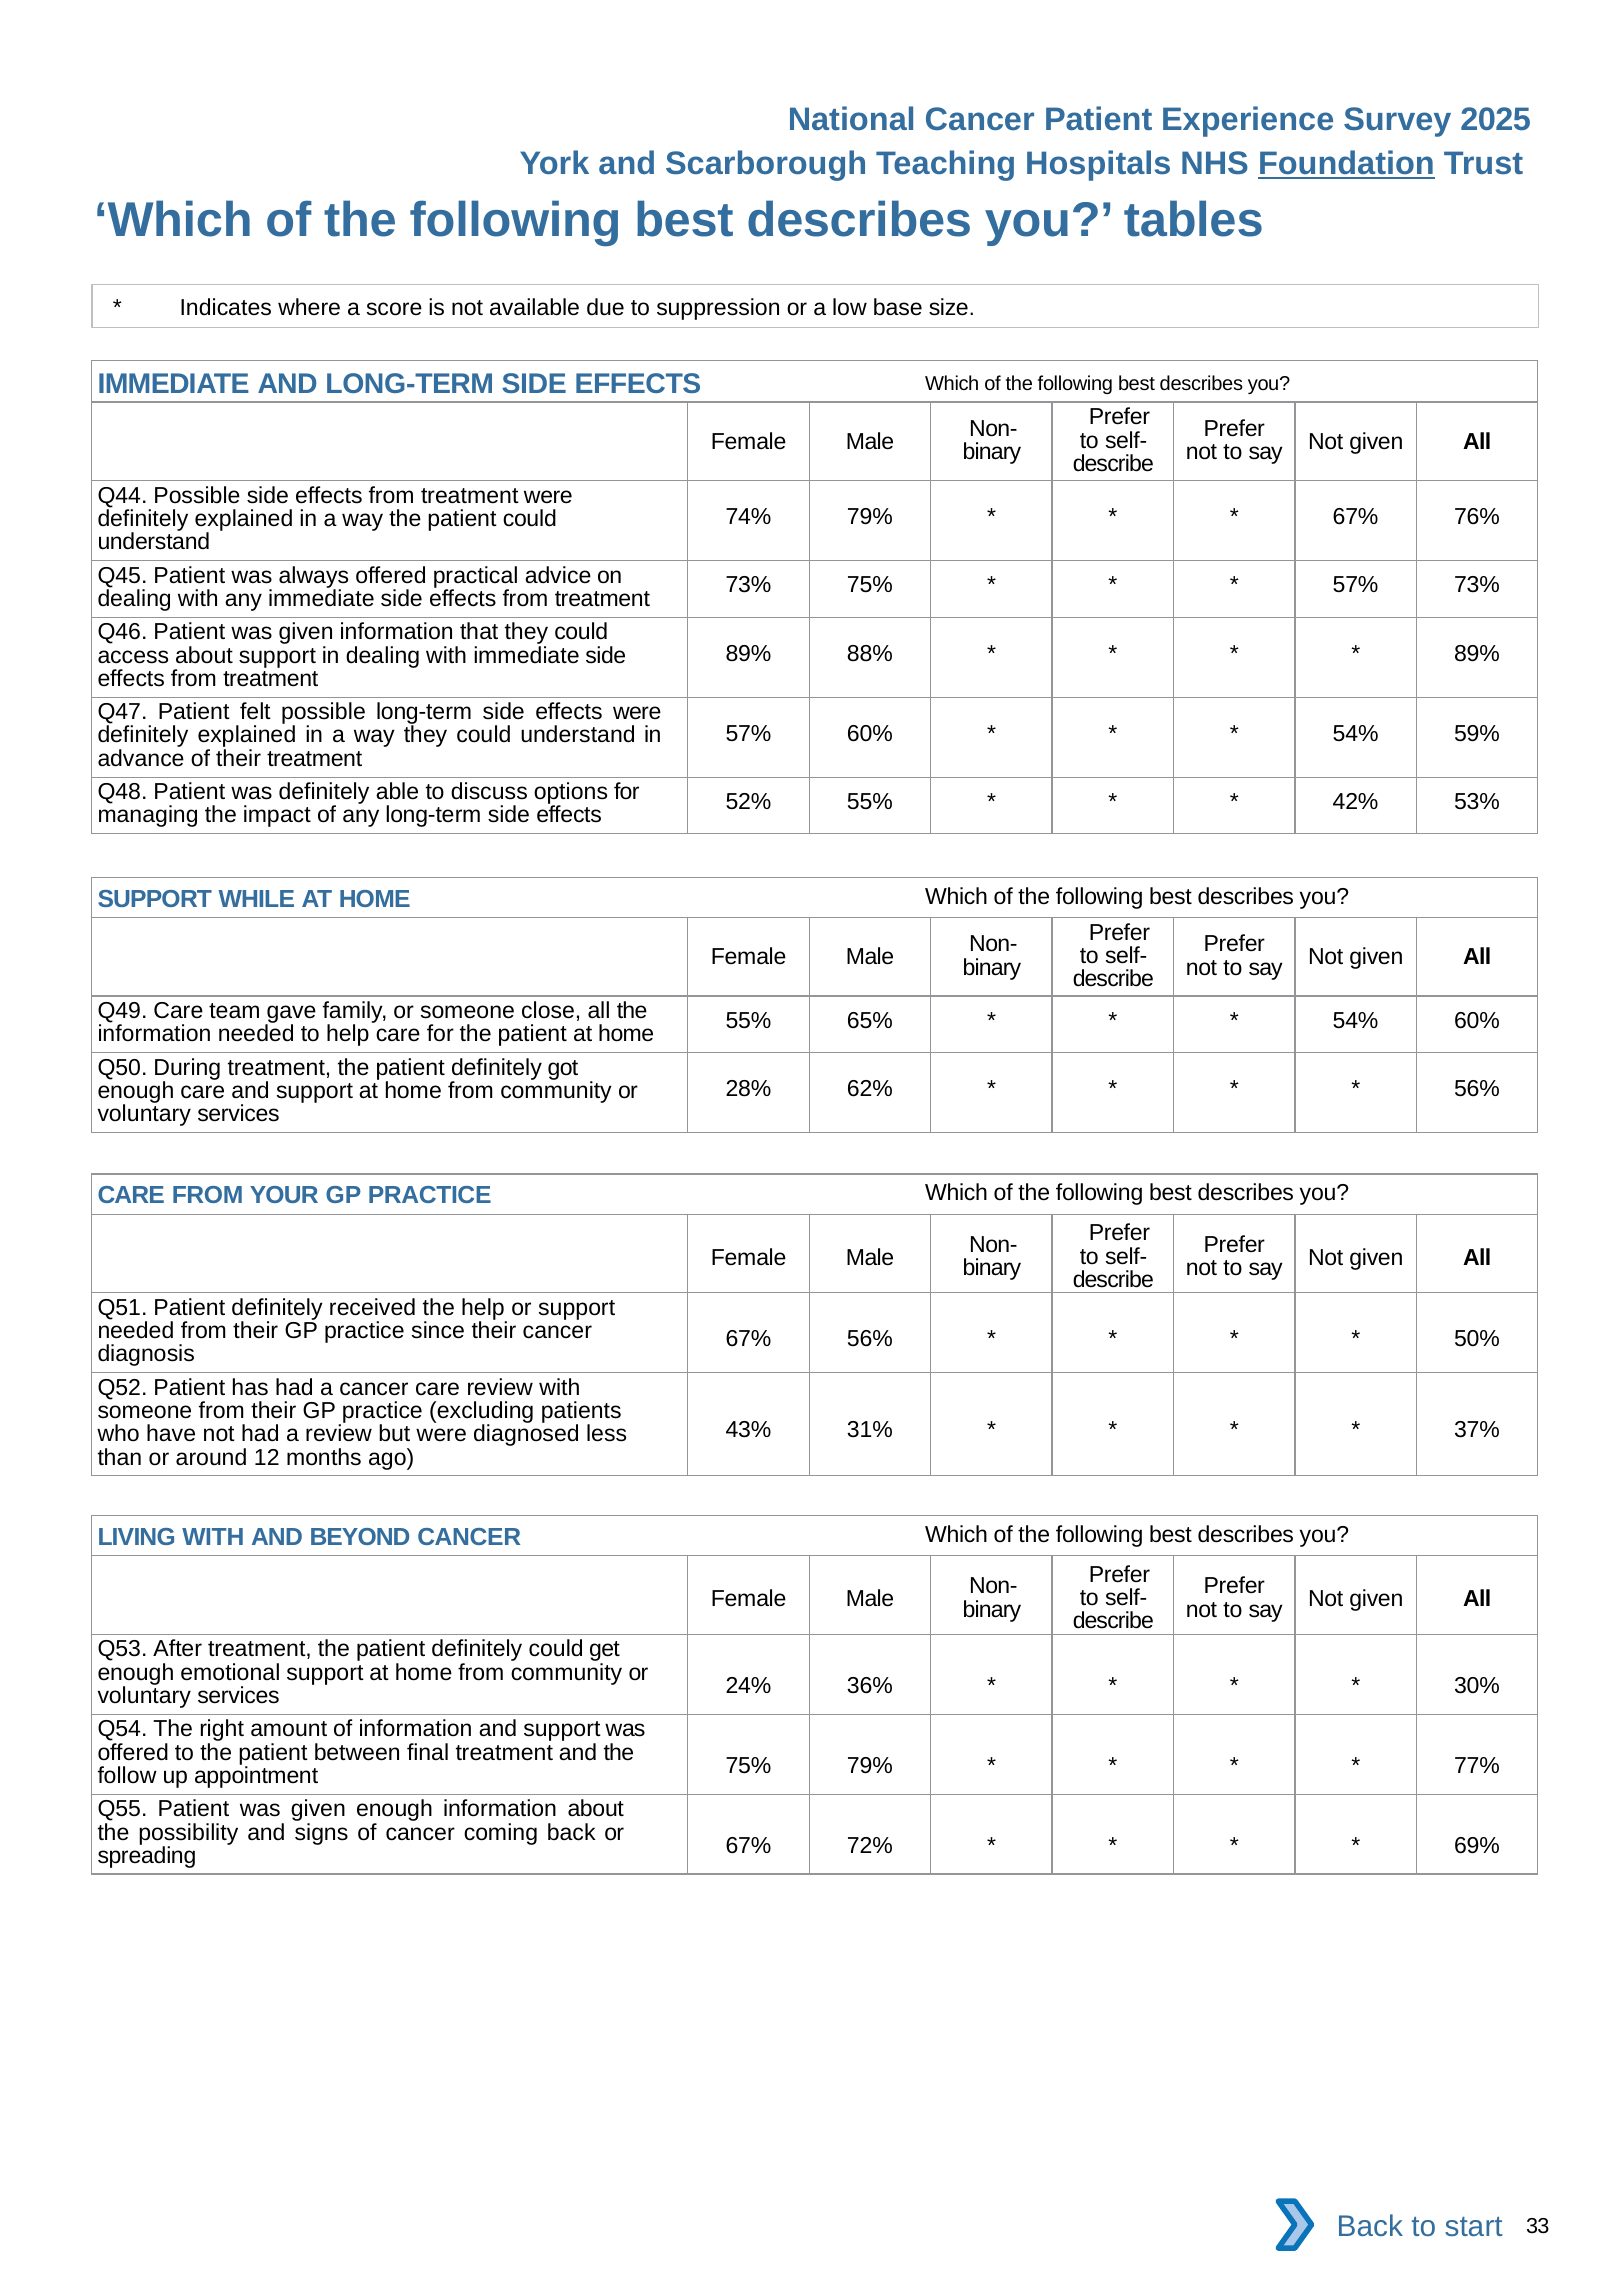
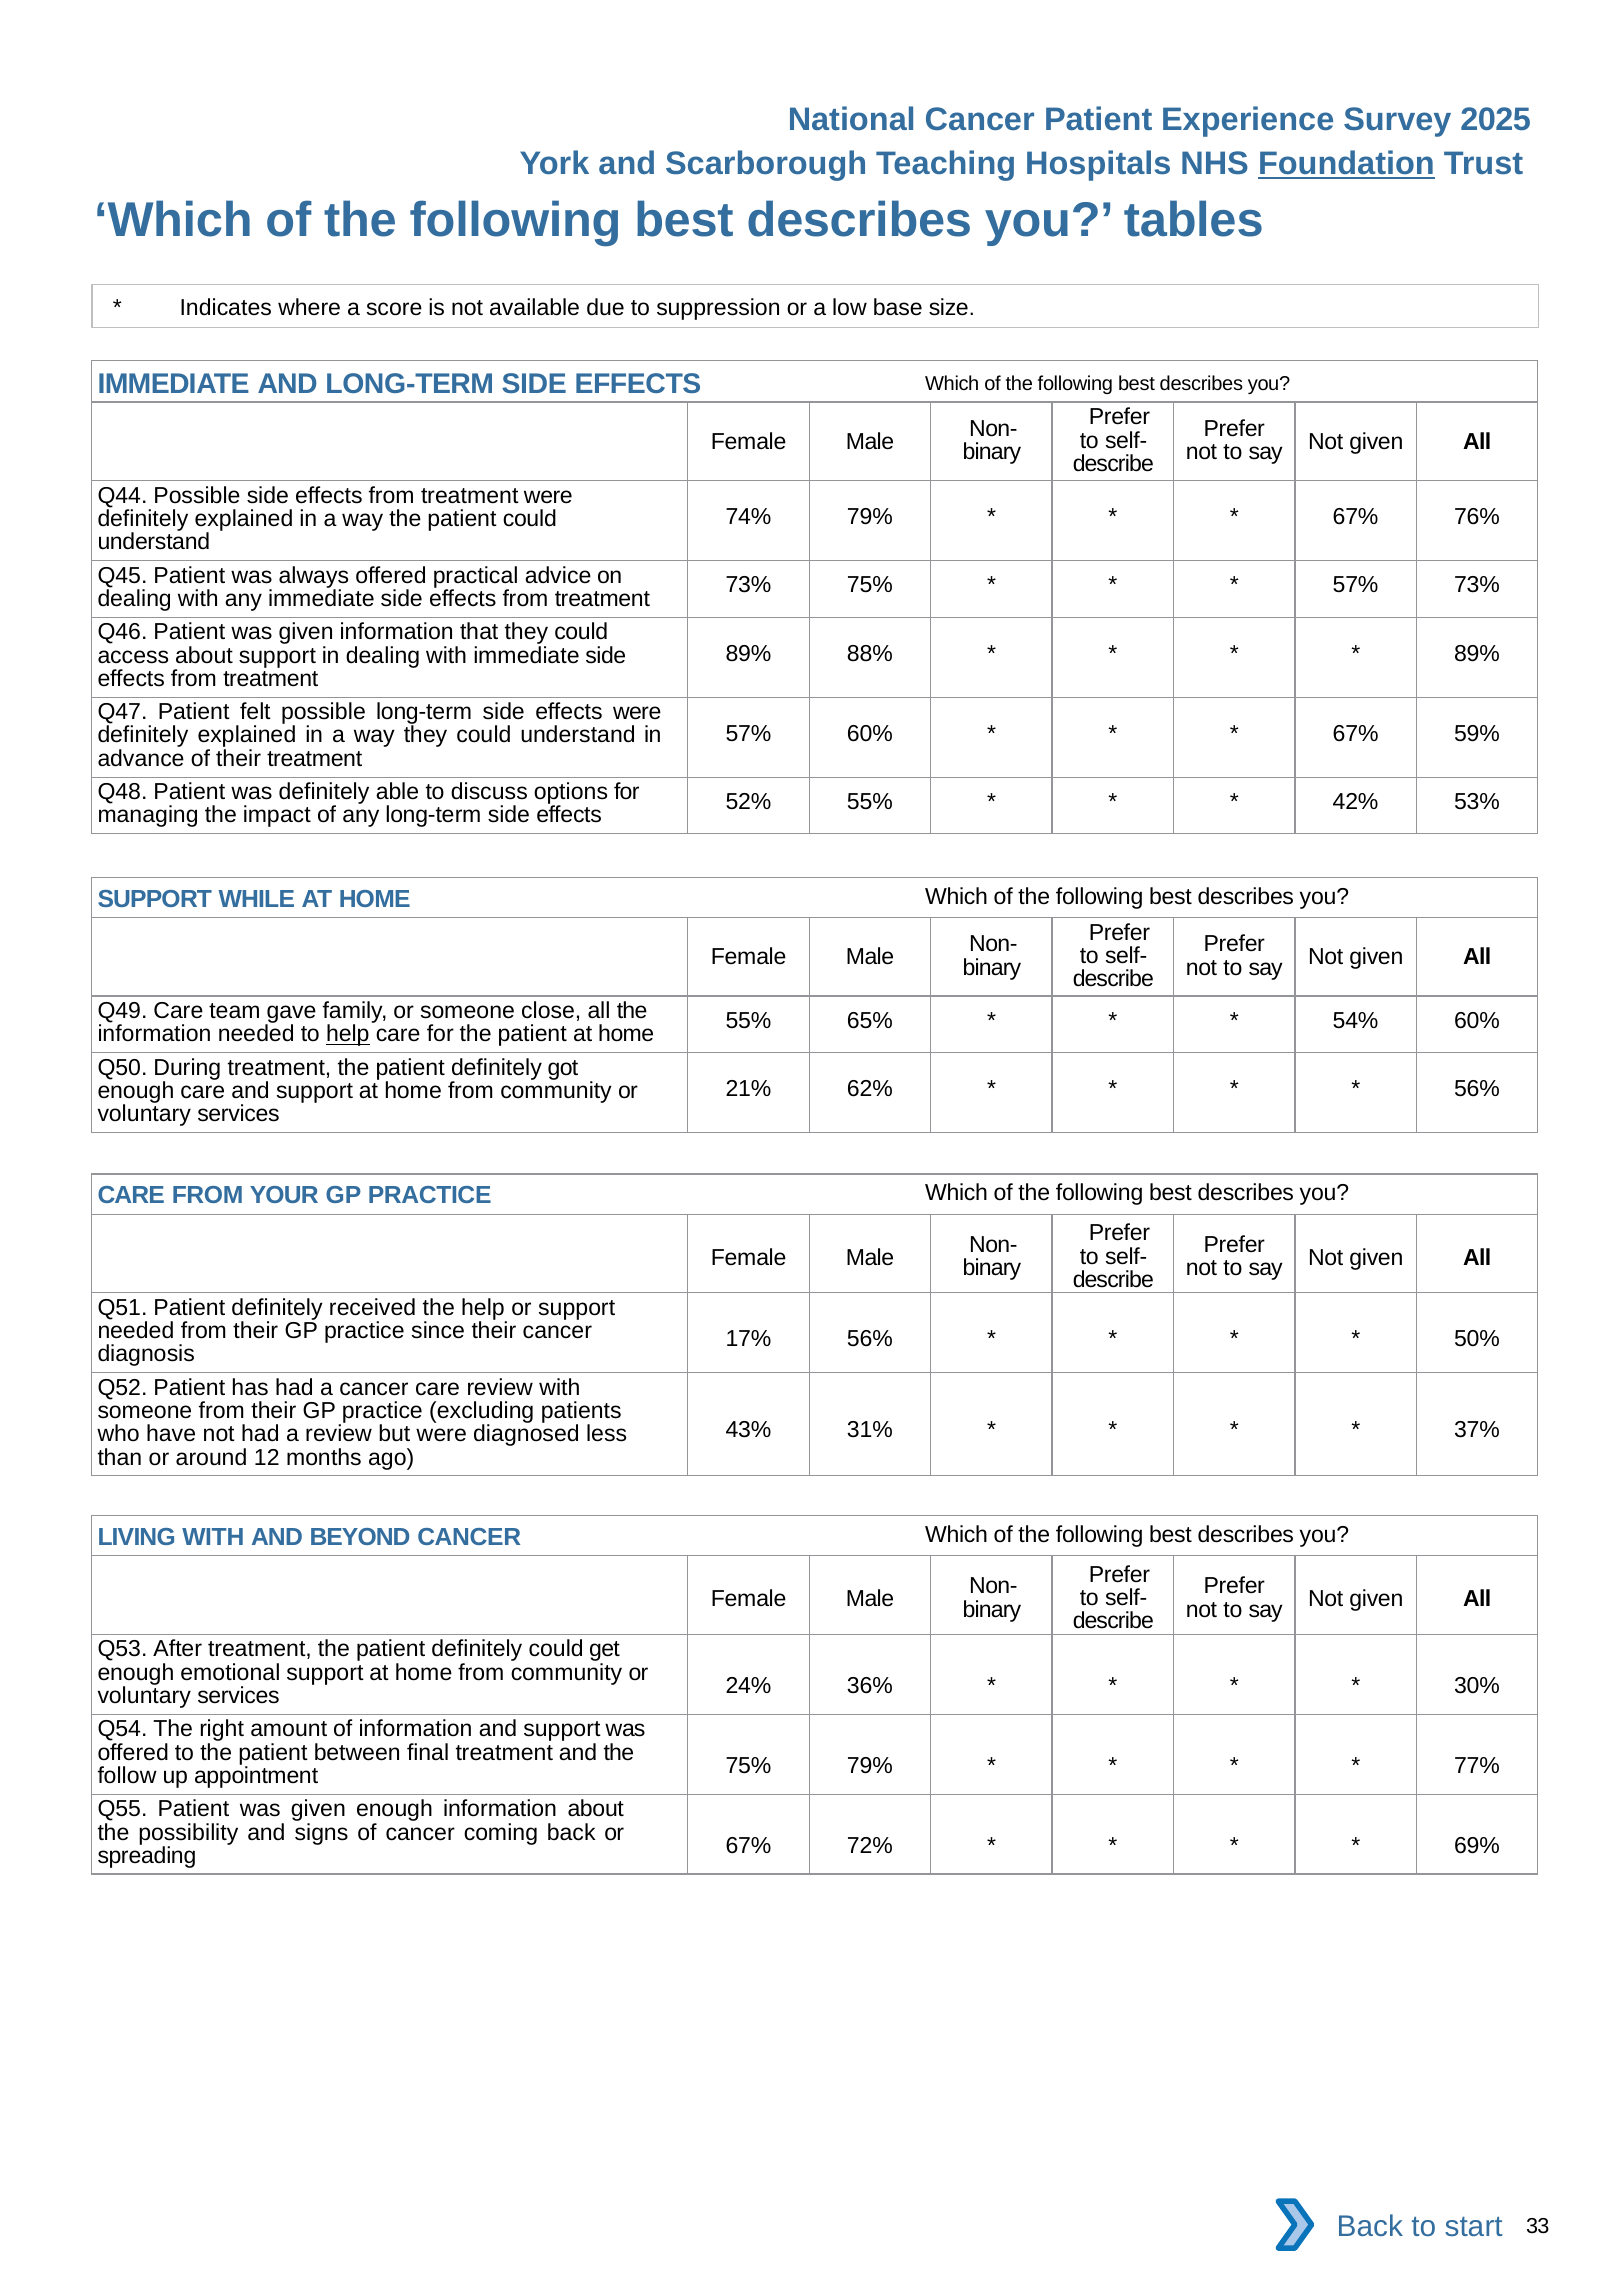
54% at (1356, 733): 54% -> 67%
help at (348, 1034) underline: none -> present
28%: 28% -> 21%
67% at (748, 1339): 67% -> 17%
